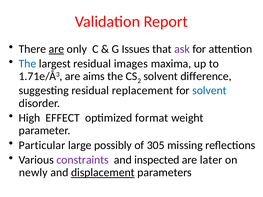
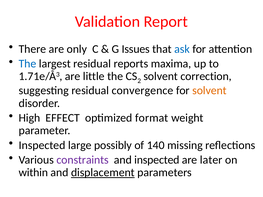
are at (56, 49) underline: present -> none
ask colour: purple -> blue
images: images -> reports
aims: aims -> little
difference: difference -> correction
replacement: replacement -> convergence
solvent at (209, 91) colour: blue -> orange
Particular at (42, 145): Particular -> Inspected
305: 305 -> 140
newly: newly -> within
